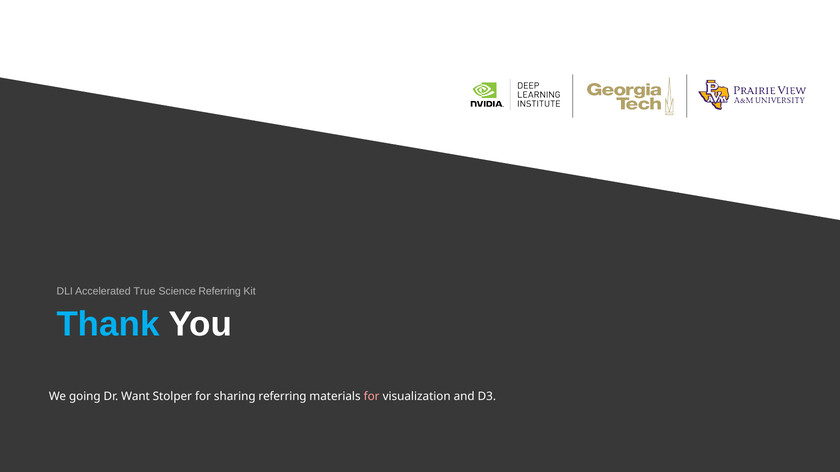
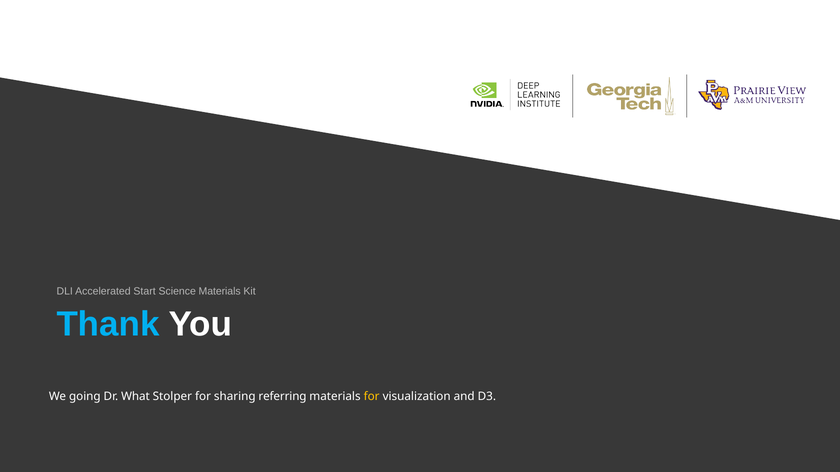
True: True -> Start
Science Referring: Referring -> Materials
Want: Want -> What
for at (372, 397) colour: pink -> yellow
